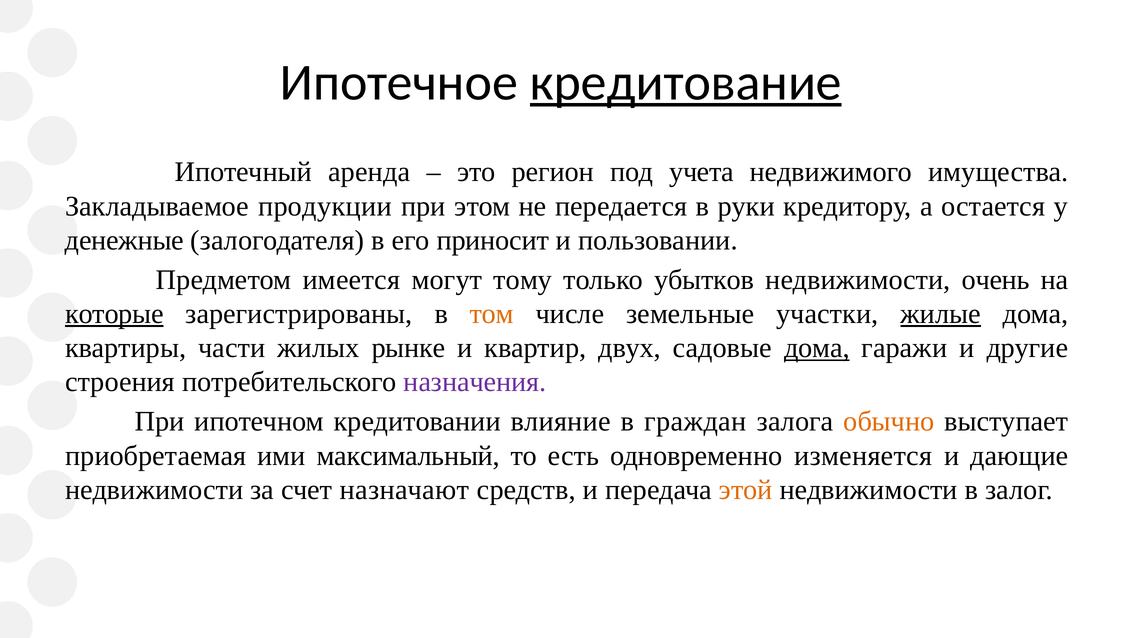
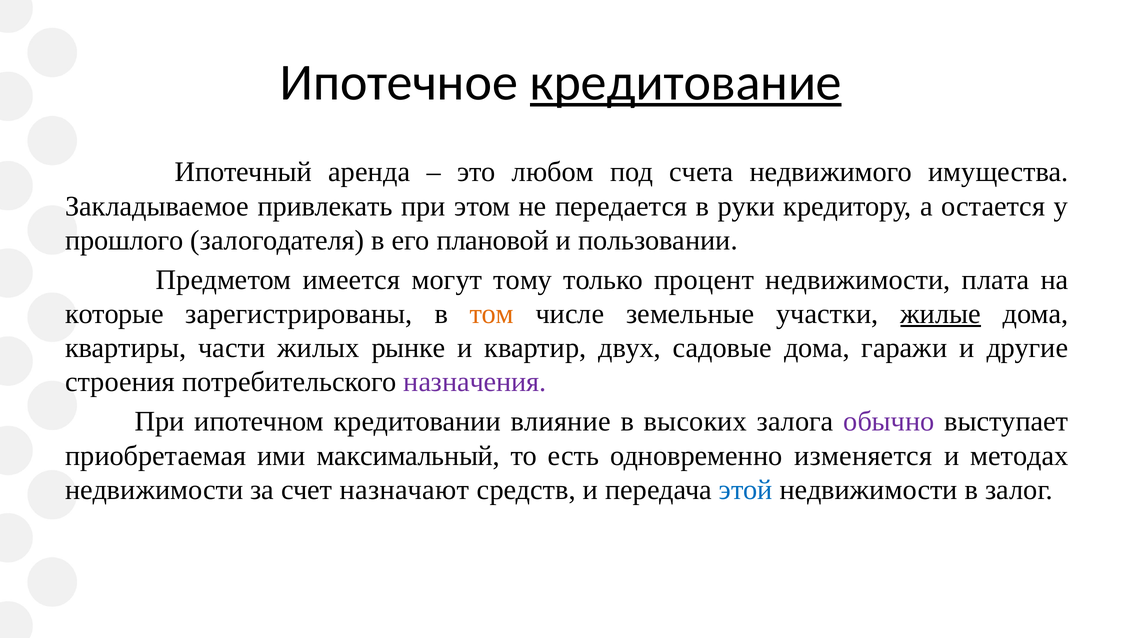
регион: регион -> любом
учета: учета -> счета
продукции: продукции -> привлекать
денежные: денежные -> прошлого
приносит: приносит -> плановой
убытков: убытков -> процент
очень: очень -> плата
которые underline: present -> none
дома at (817, 348) underline: present -> none
граждан: граждан -> высоких
обычно colour: orange -> purple
дающие: дающие -> методах
этой colour: orange -> blue
